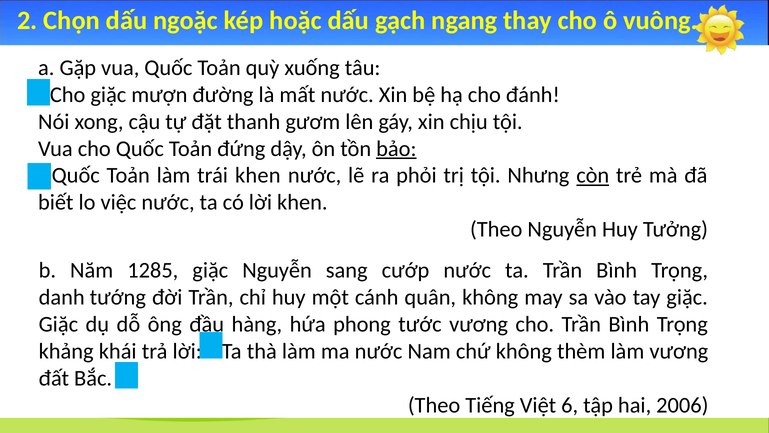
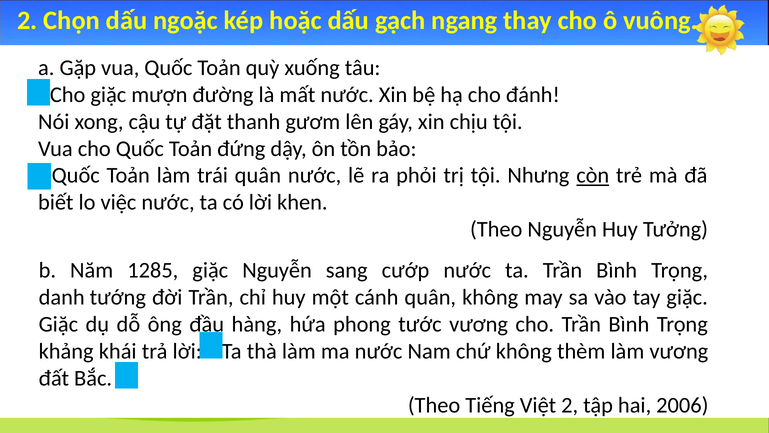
bảo underline: present -> none
trái khen: khen -> quân
Việt 6: 6 -> 2
